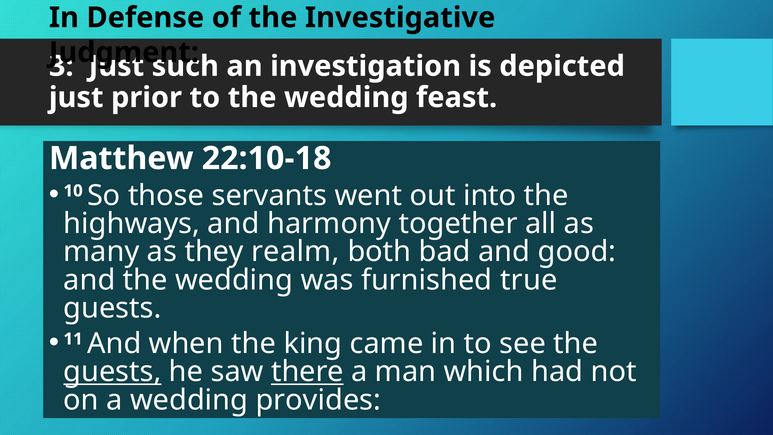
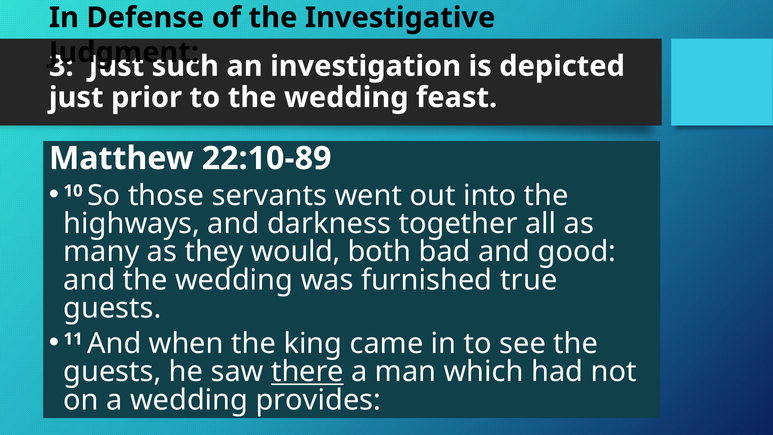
22:10-18: 22:10-18 -> 22:10-89
harmony: harmony -> darkness
realm: realm -> would
guests at (112, 372) underline: present -> none
